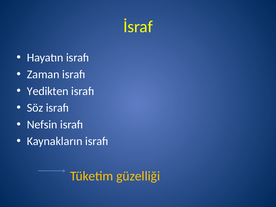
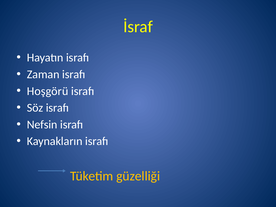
Yedikten: Yedikten -> Hoşgörü
